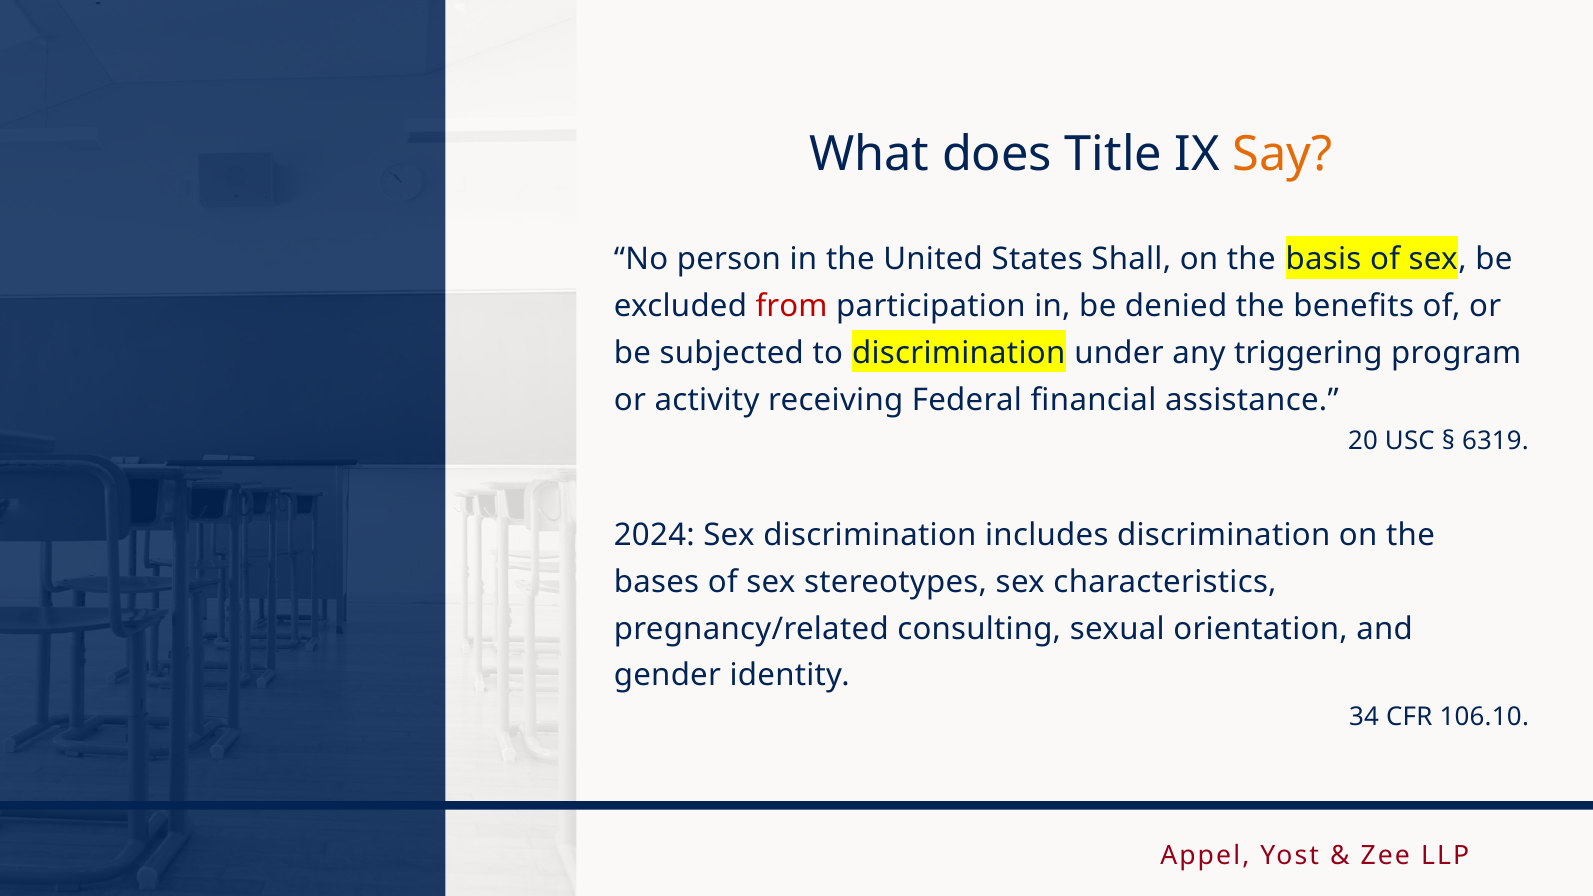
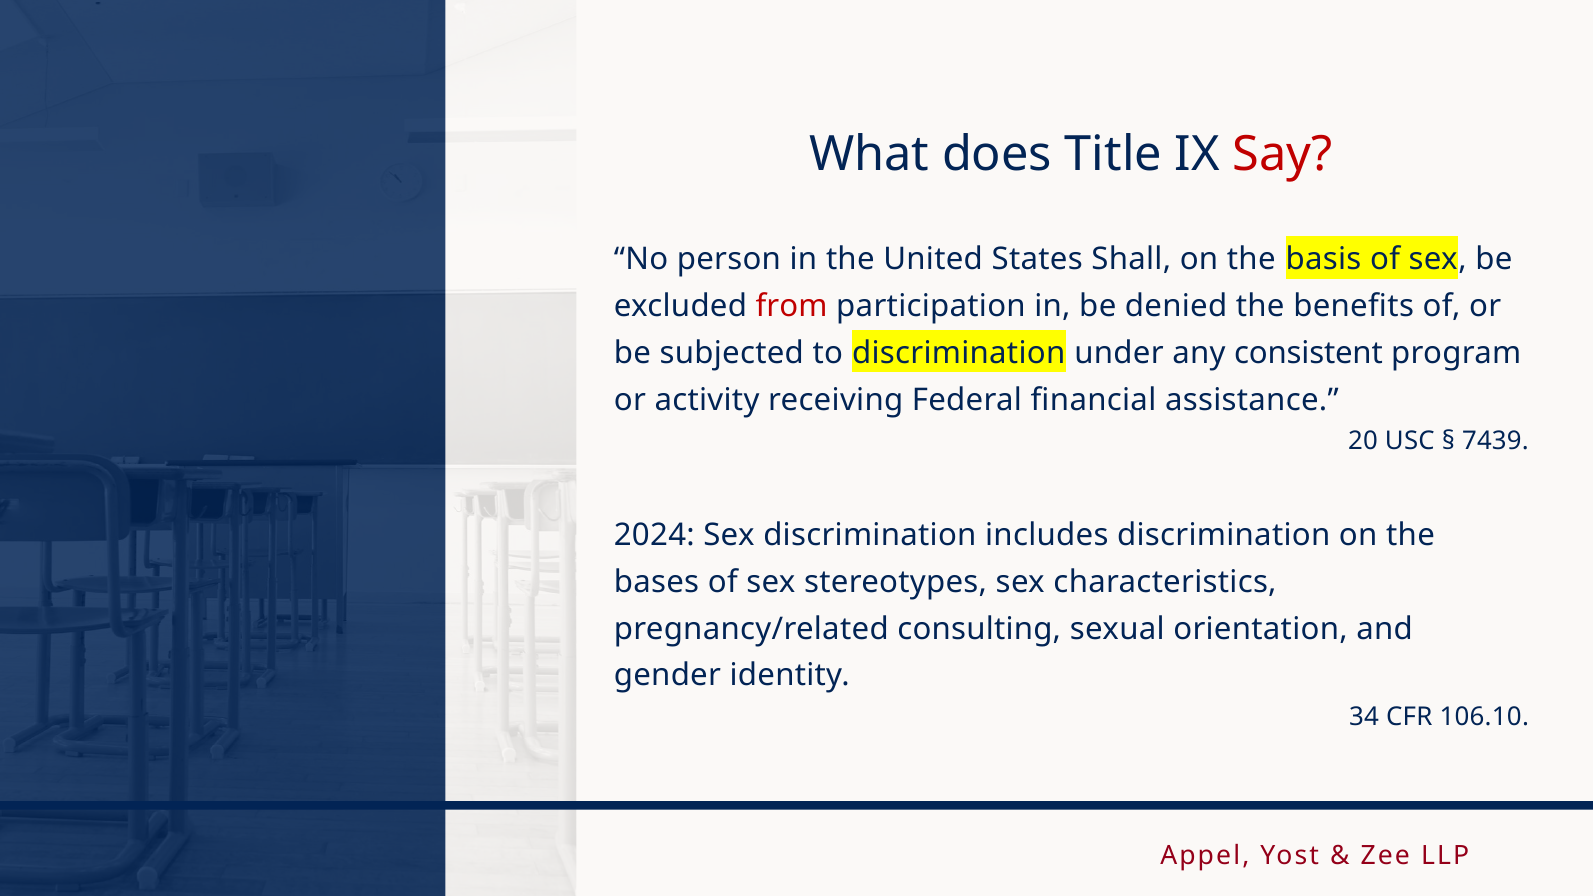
Say colour: orange -> red
triggering: triggering -> consistent
6319: 6319 -> 7439
